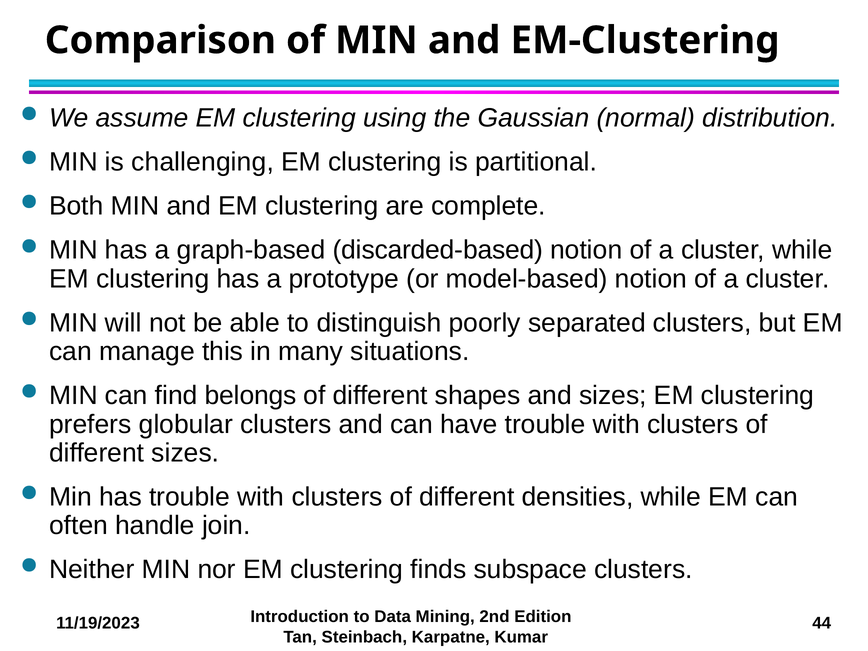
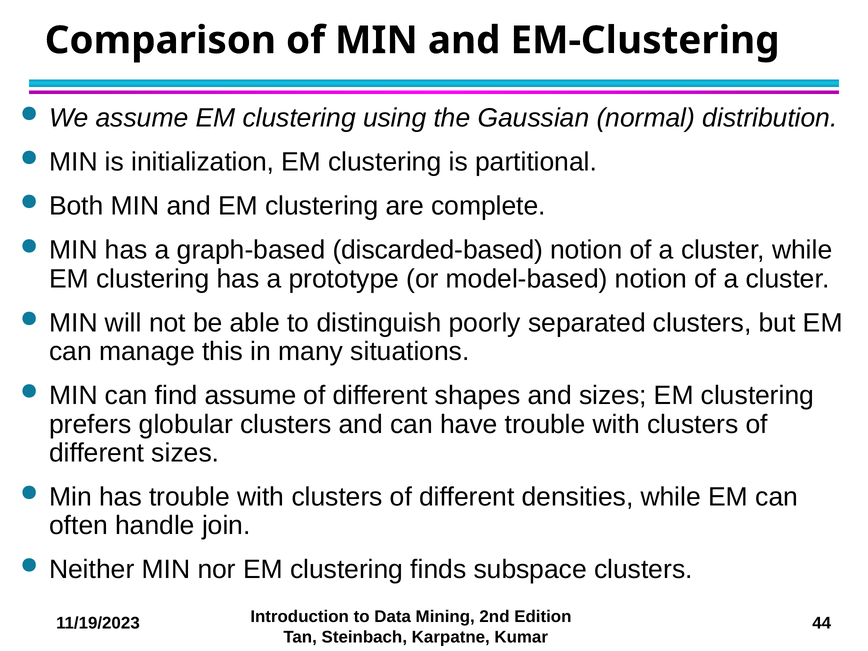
challenging: challenging -> initialization
find belongs: belongs -> assume
